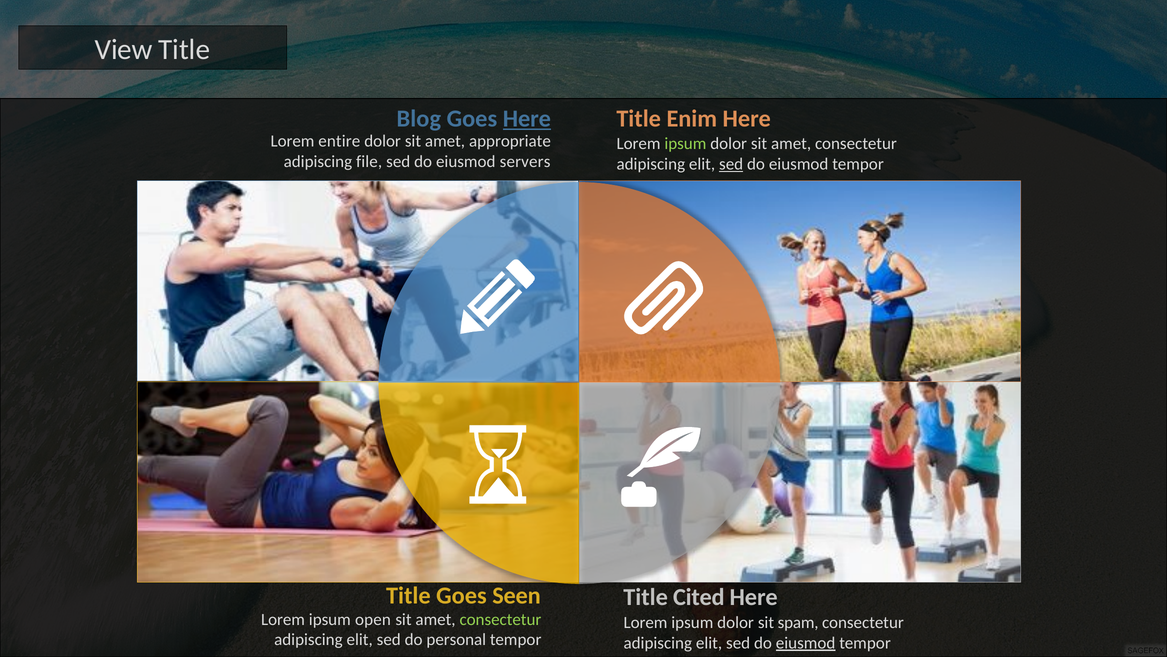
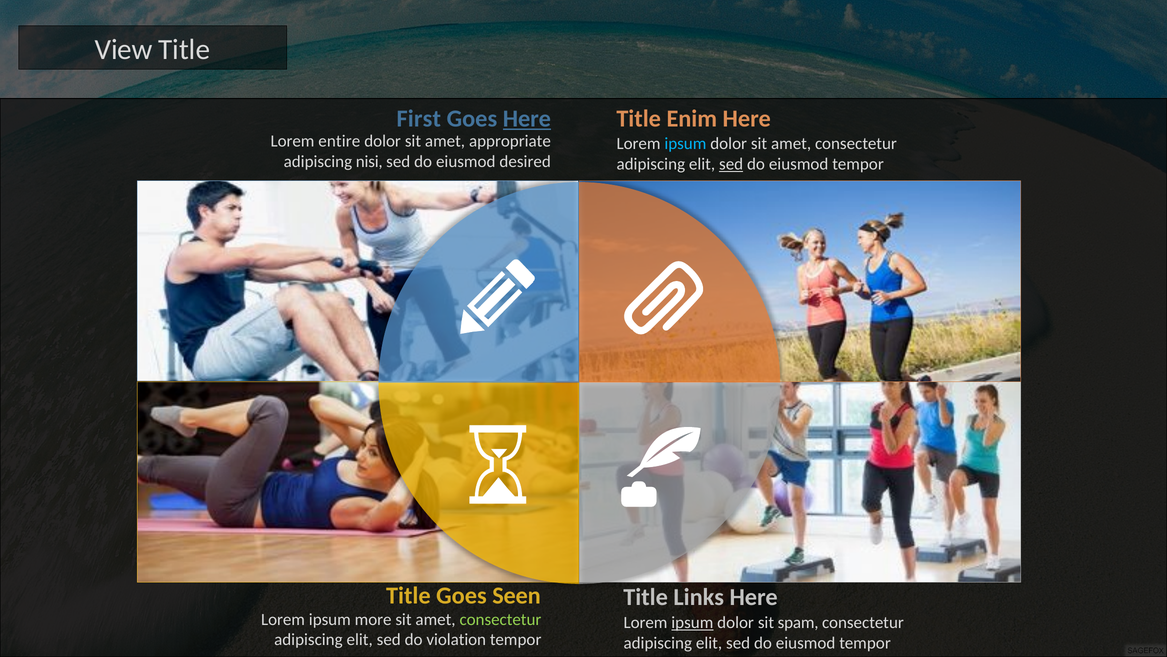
Blog: Blog -> First
ipsum at (685, 144) colour: light green -> light blue
file: file -> nisi
servers: servers -> desired
Cited: Cited -> Links
open: open -> more
ipsum at (692, 622) underline: none -> present
personal: personal -> violation
eiusmod at (806, 642) underline: present -> none
